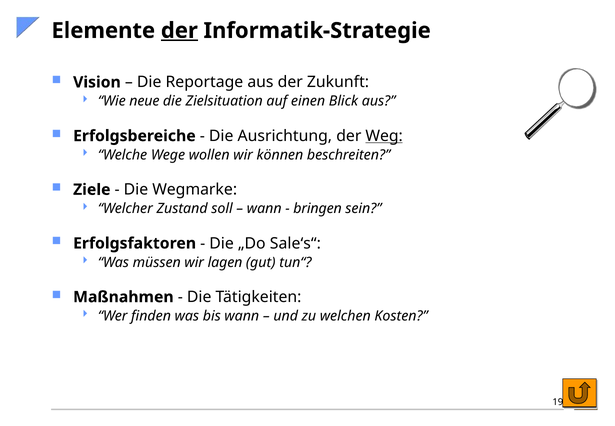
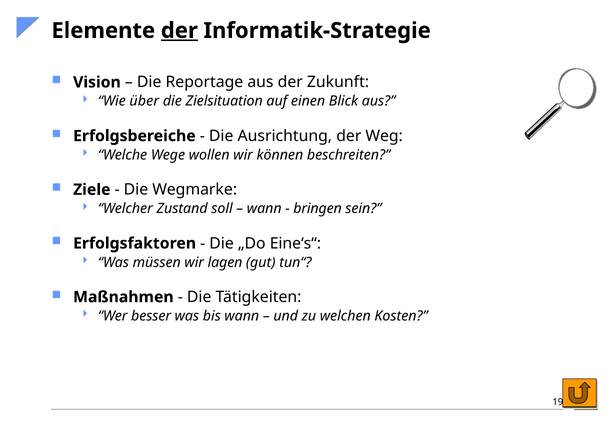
neue: neue -> über
Weg underline: present -> none
Sale‘s“: Sale‘s“ -> Eine‘s“
finden: finden -> besser
